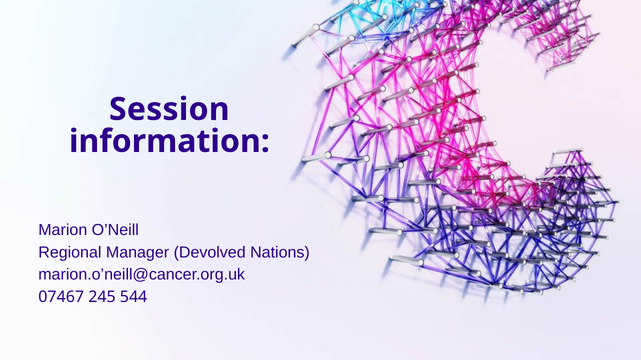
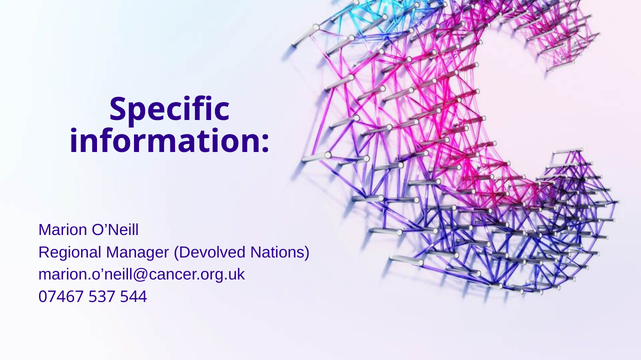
Session: Session -> Specific
245: 245 -> 537
